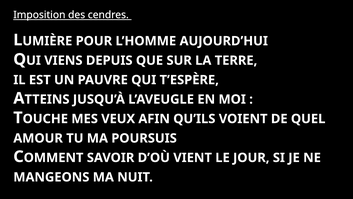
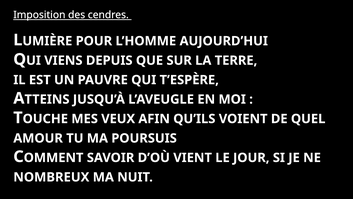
MANGEONS: MANGEONS -> NOMBREUX
